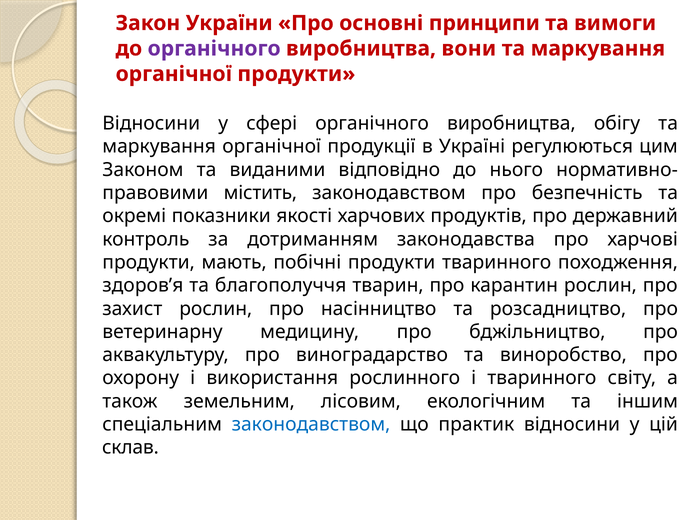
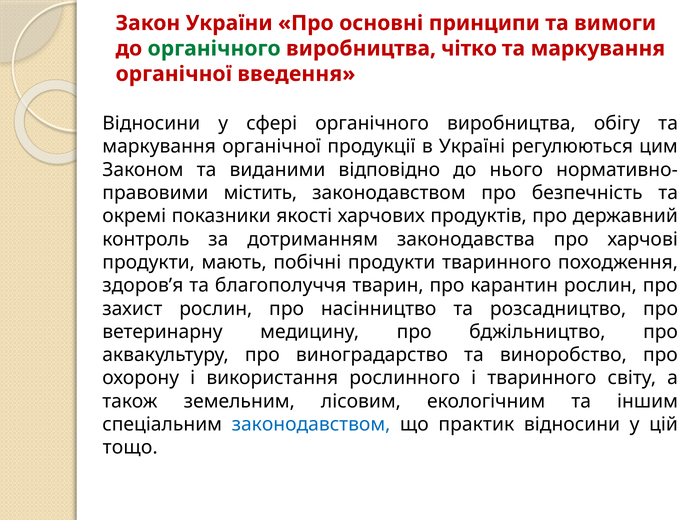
органічного at (214, 49) colour: purple -> green
вони: вони -> чітко
органічної продукти: продукти -> введення
склав: склав -> тощо
